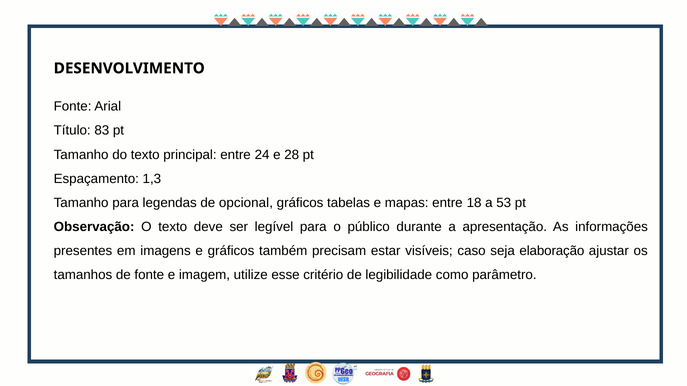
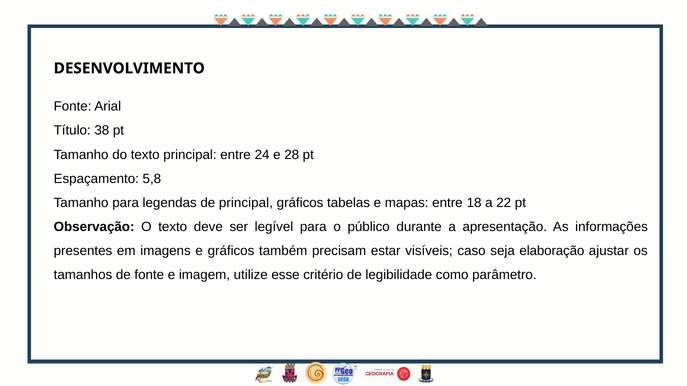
83: 83 -> 38
1,3: 1,3 -> 5,8
de opcional: opcional -> principal
53: 53 -> 22
